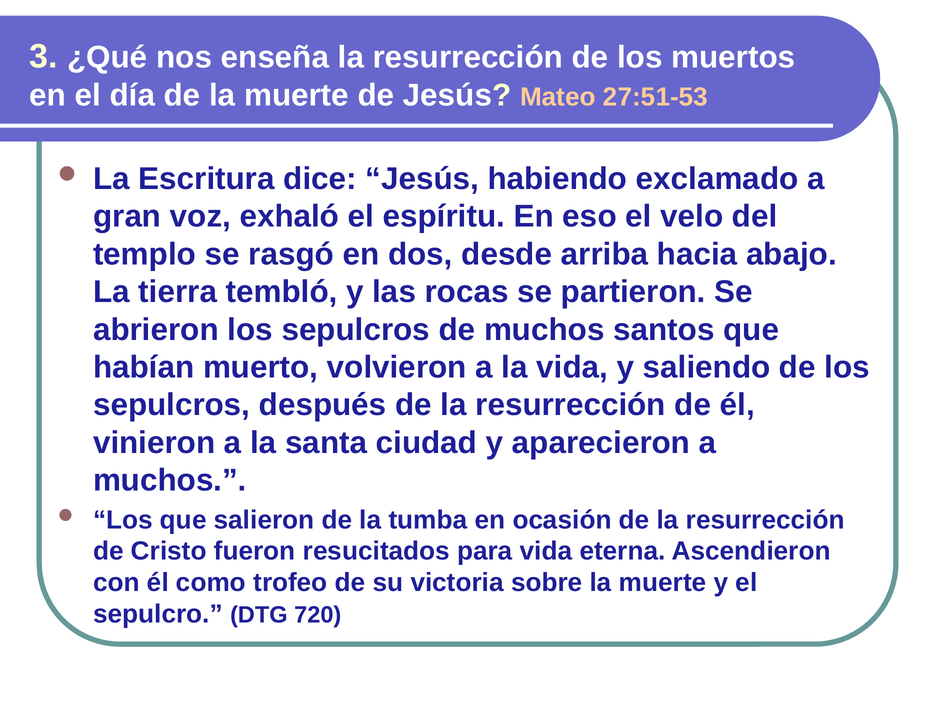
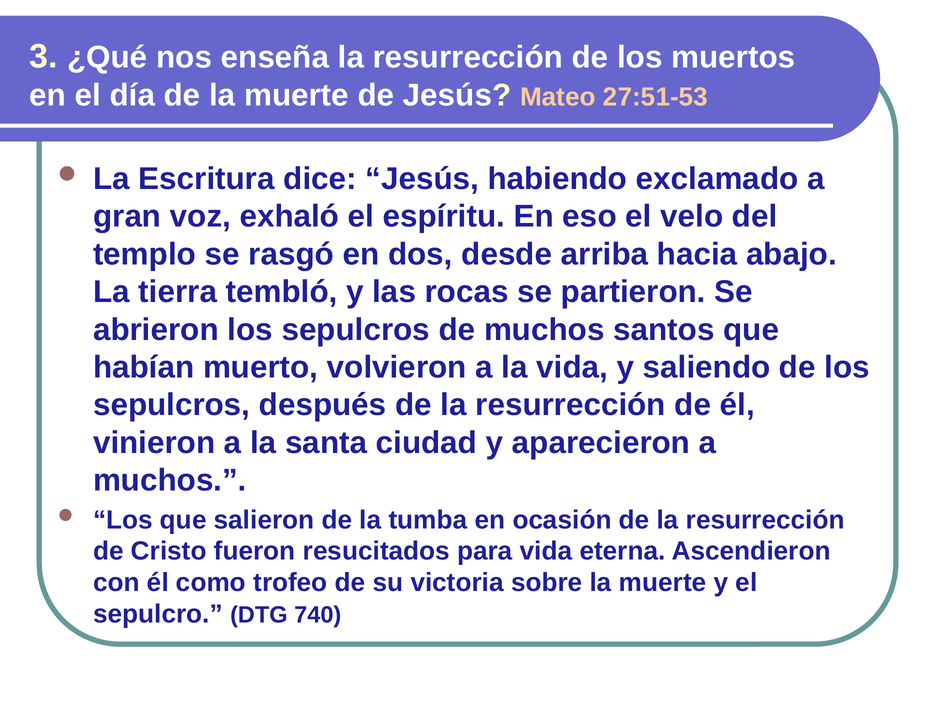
720: 720 -> 740
